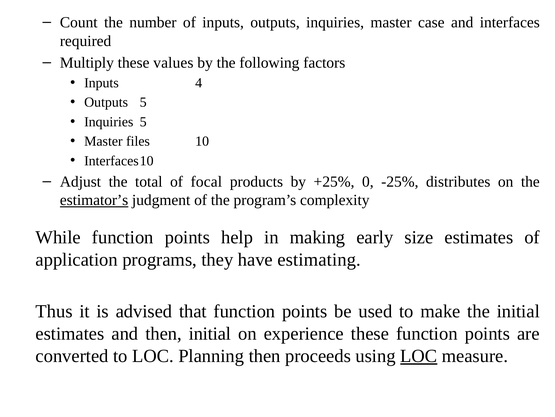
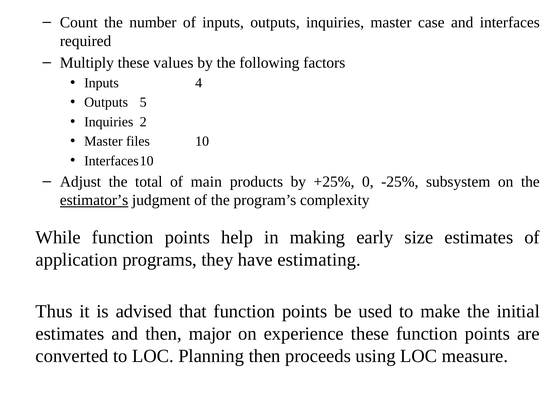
Inquiries 5: 5 -> 2
focal: focal -> main
distributes: distributes -> subsystem
then initial: initial -> major
LOC at (419, 355) underline: present -> none
